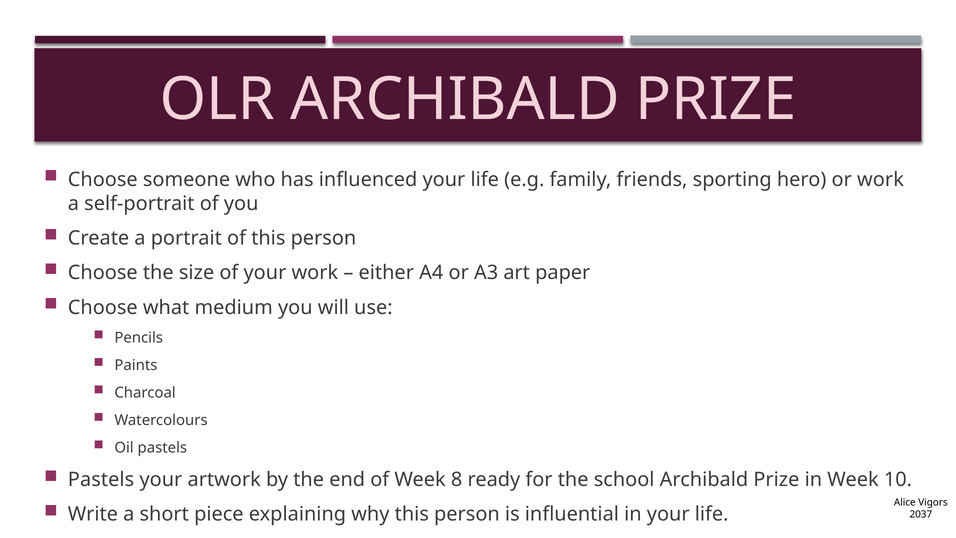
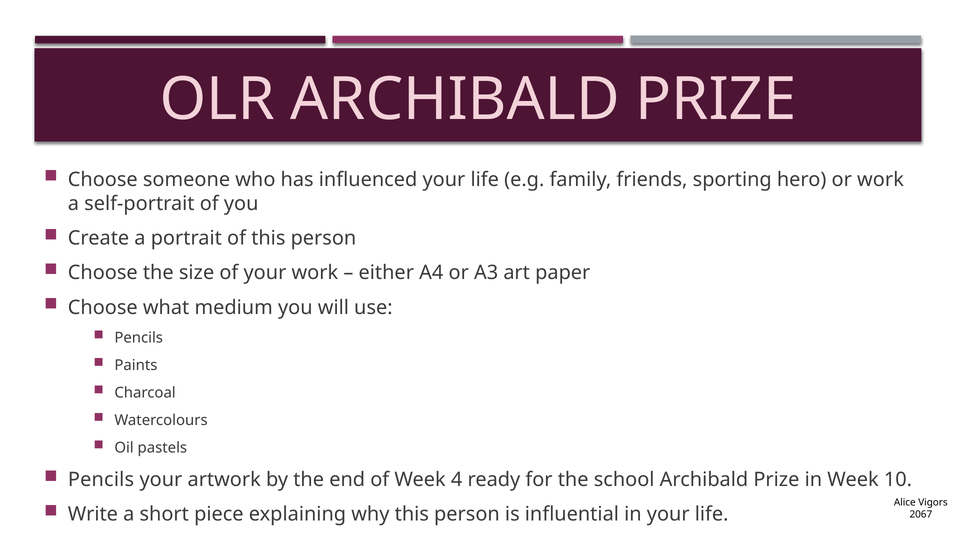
Pastels at (101, 479): Pastels -> Pencils
8: 8 -> 4
2037: 2037 -> 2067
